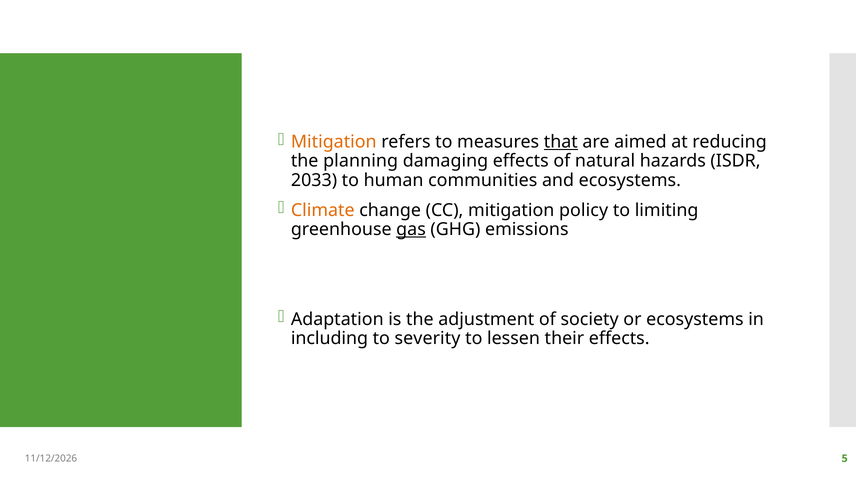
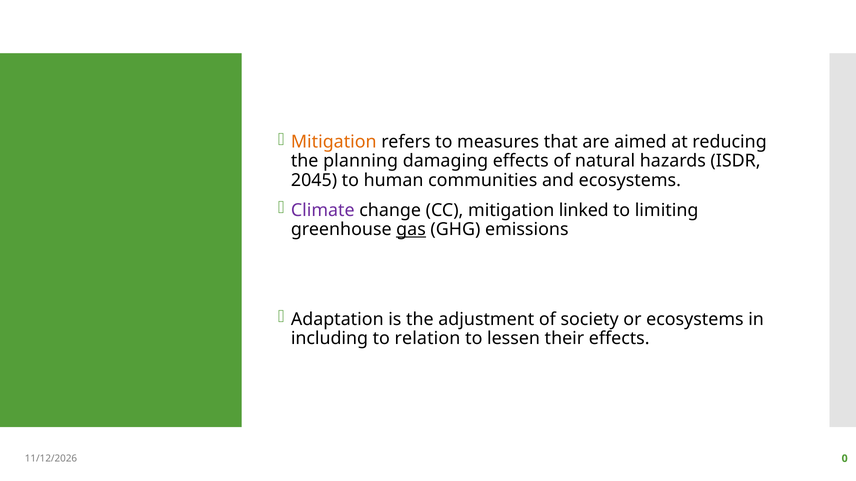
that underline: present -> none
2033: 2033 -> 2045
Climate colour: orange -> purple
policy: policy -> linked
severity: severity -> relation
5: 5 -> 0
